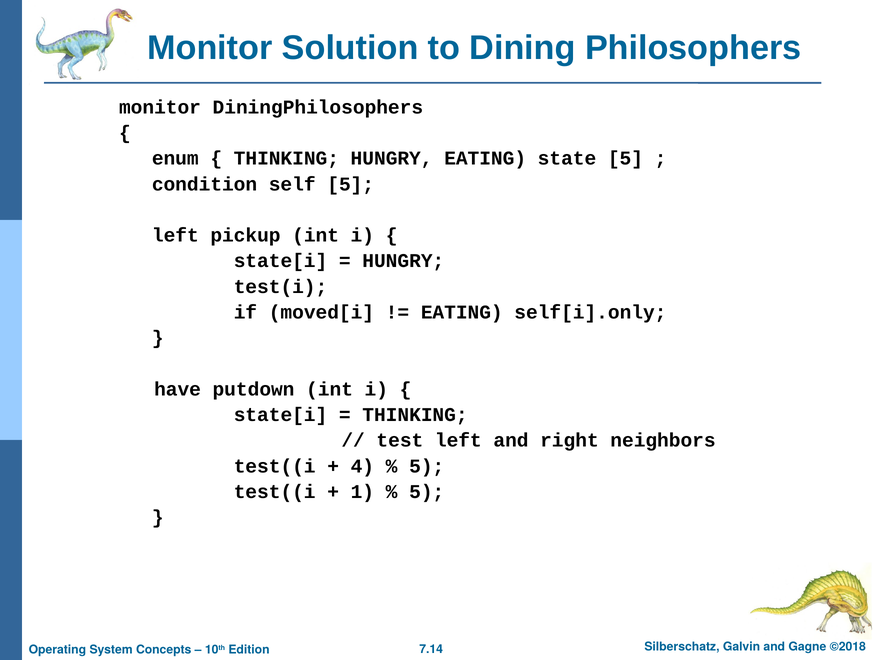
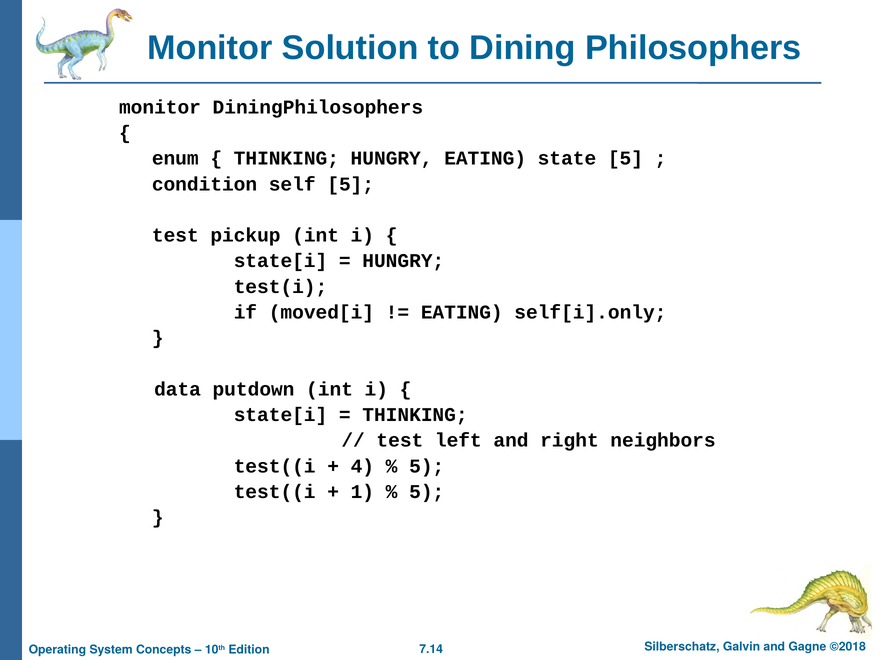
left at (175, 235): left -> test
have: have -> data
